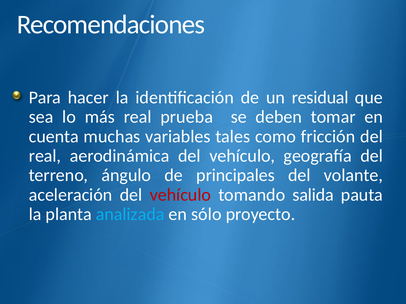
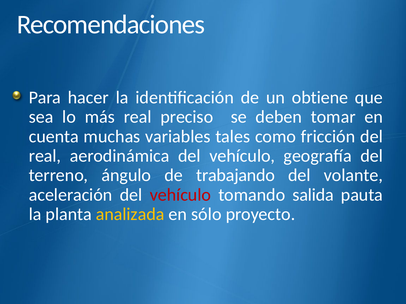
residual: residual -> obtiene
prueba: prueba -> preciso
principales: principales -> trabajando
analizada colour: light blue -> yellow
